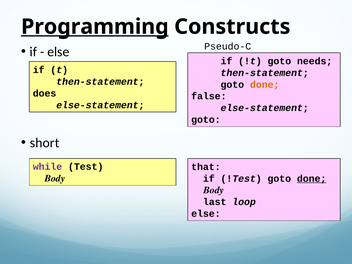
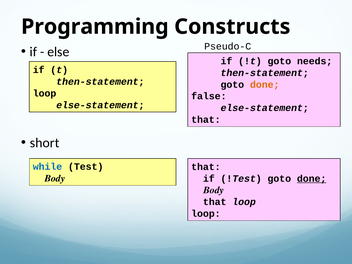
Programming underline: present -> none
does at (45, 93): does -> loop
goto at (206, 120): goto -> that
while colour: purple -> blue
last at (215, 202): last -> that
else at (206, 214): else -> loop
